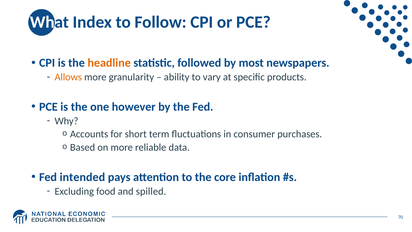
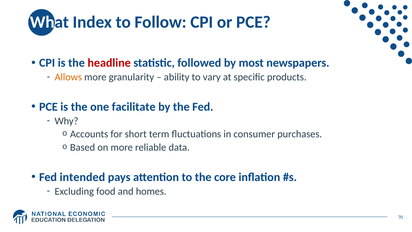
headline colour: orange -> red
however: however -> facilitate
spilled: spilled -> homes
